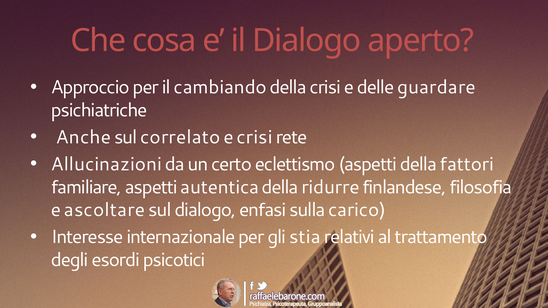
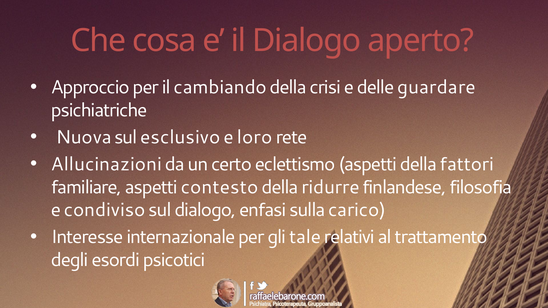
Anche: Anche -> Nuova
correlato: correlato -> esclusivo
e crisi: crisi -> loro
autentica: autentica -> contesto
ascoltare: ascoltare -> condiviso
stia: stia -> tale
